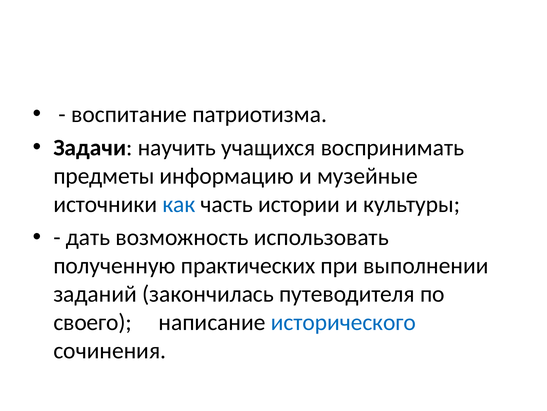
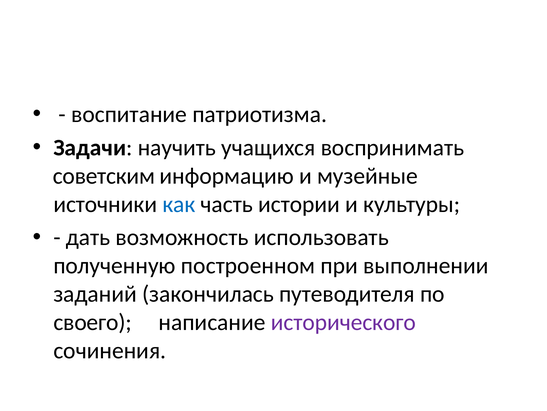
предметы: предметы -> советским
практических: практических -> построенном
исторического colour: blue -> purple
